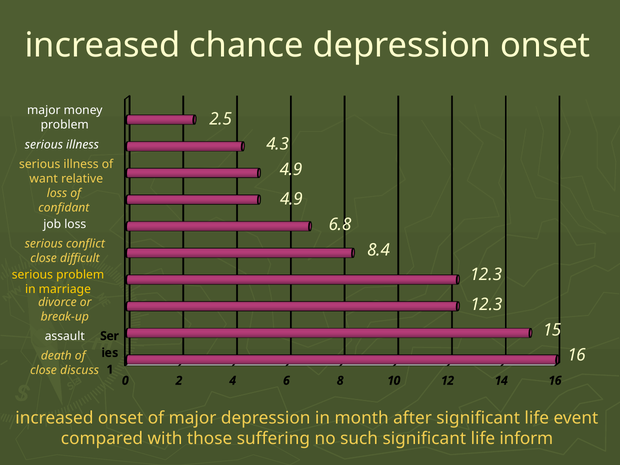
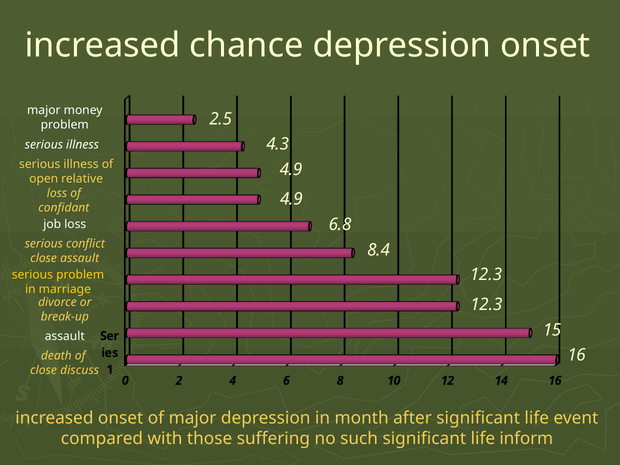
want: want -> open
close difficult: difficult -> assault
